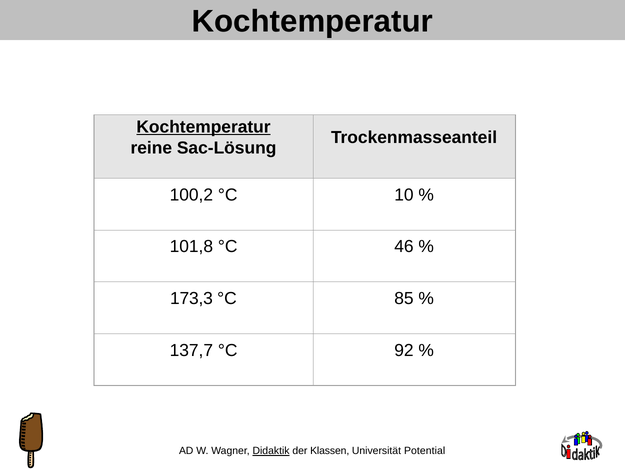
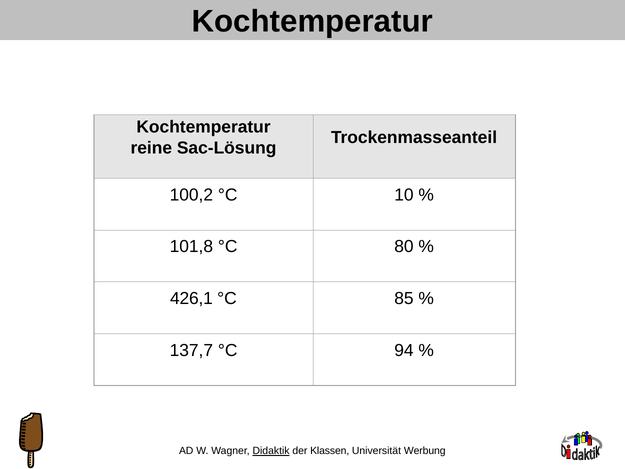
Kochtemperatur at (204, 127) underline: present -> none
46: 46 -> 80
173,3: 173,3 -> 426,1
92: 92 -> 94
Potential: Potential -> Werbung
